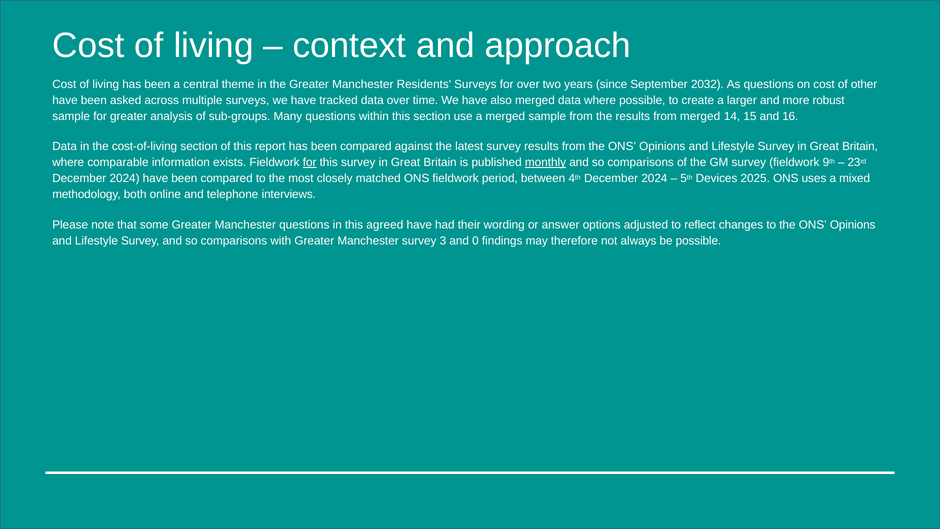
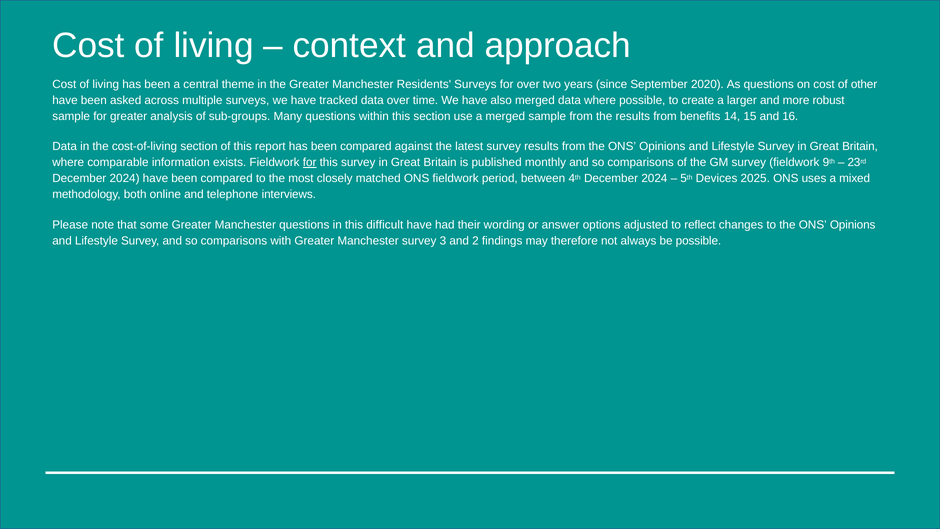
2032: 2032 -> 2020
from merged: merged -> benefits
monthly underline: present -> none
agreed: agreed -> difficult
0: 0 -> 2
